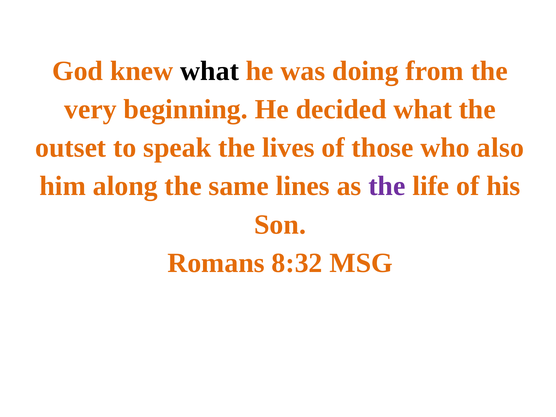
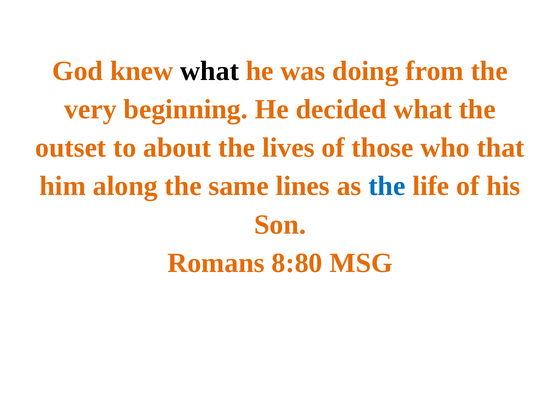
speak: speak -> about
also: also -> that
the at (387, 186) colour: purple -> blue
8:32: 8:32 -> 8:80
